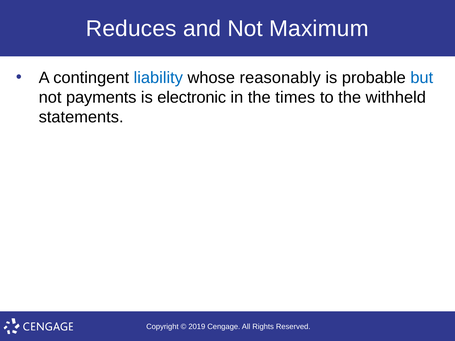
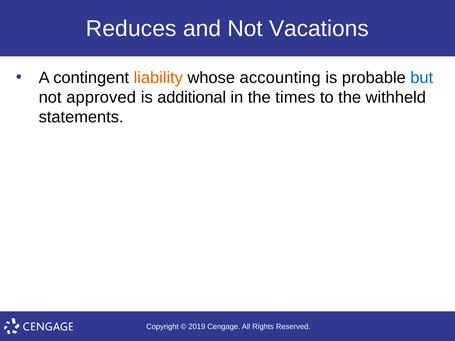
Maximum: Maximum -> Vacations
liability colour: blue -> orange
reasonably: reasonably -> accounting
payments: payments -> approved
electronic: electronic -> additional
